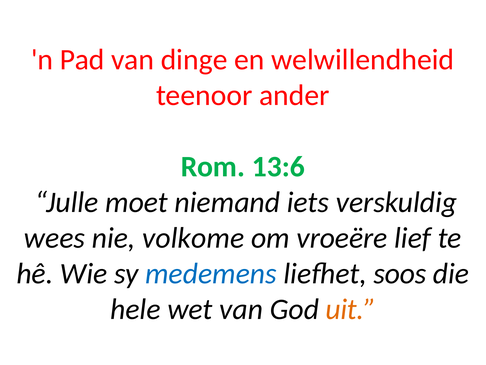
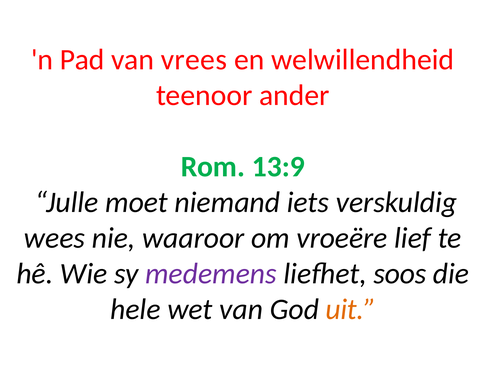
dinge: dinge -> vrees
13:6: 13:6 -> 13:9
volkome: volkome -> waaroor
medemens colour: blue -> purple
